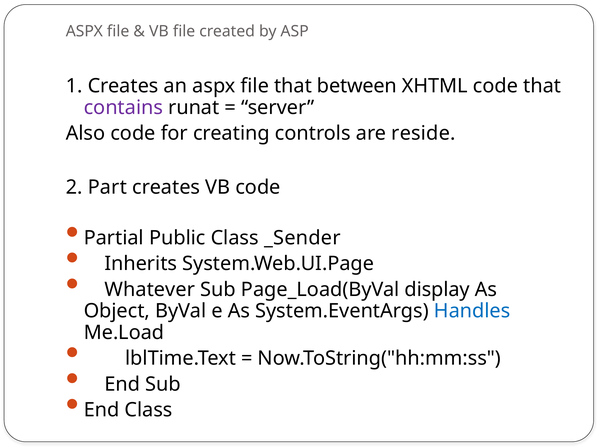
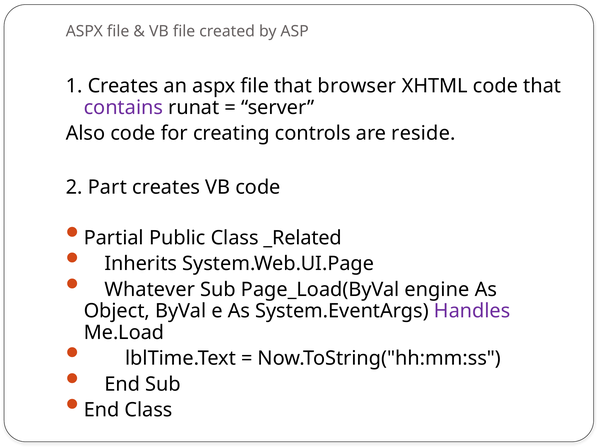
between: between -> browser
_Sender: _Sender -> _Related
display: display -> engine
Handles colour: blue -> purple
